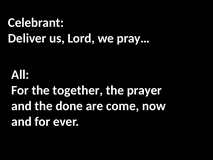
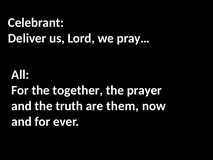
done: done -> truth
come: come -> them
